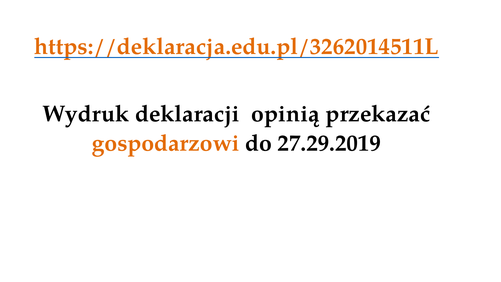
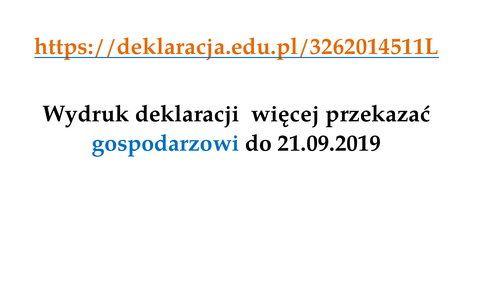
opinią: opinią -> więcej
gospodarzowi colour: orange -> blue
27.29.2019: 27.29.2019 -> 21.09.2019
